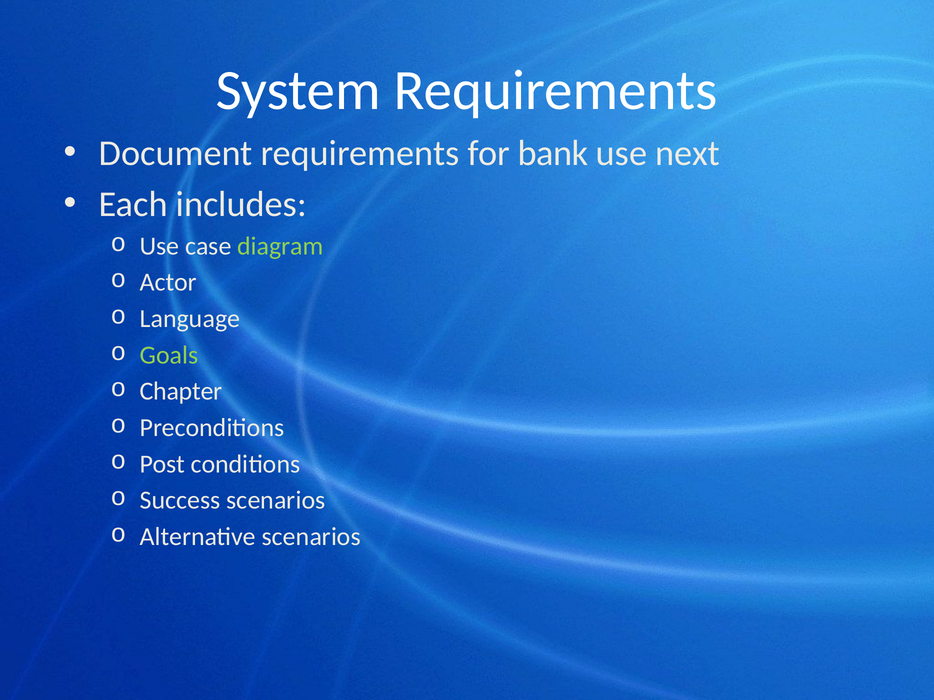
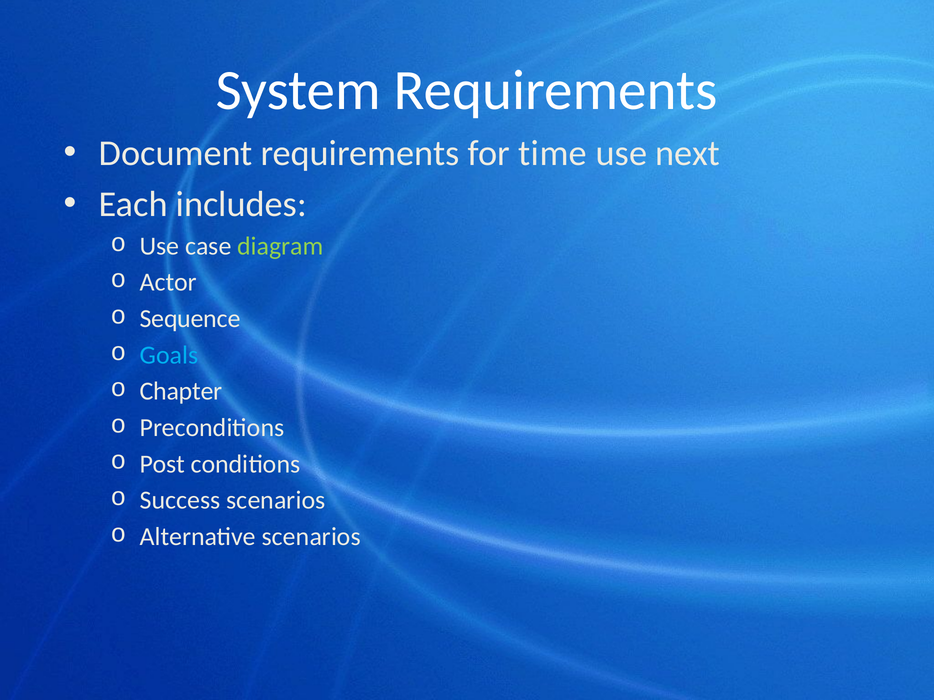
bank: bank -> time
Language: Language -> Sequence
Goals colour: light green -> light blue
